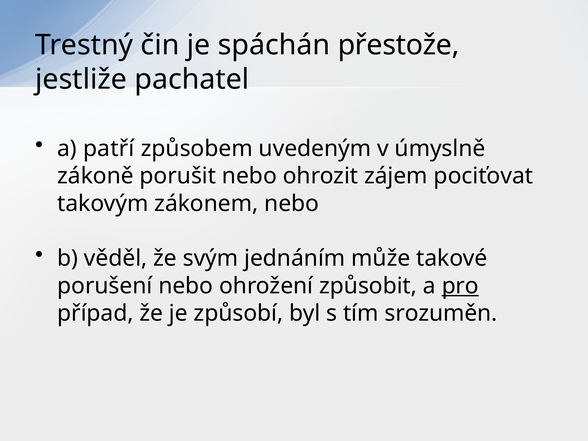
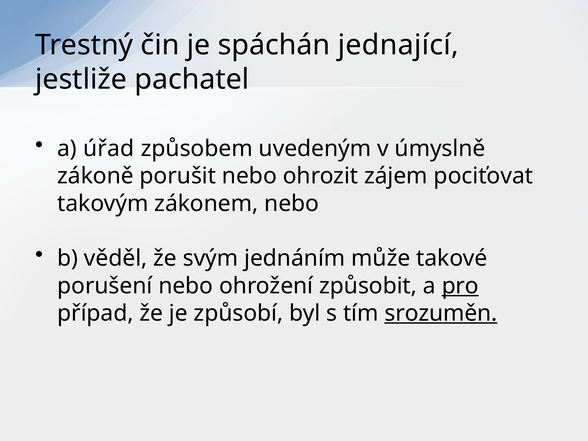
přestože: přestože -> jednající
patří: patří -> úřad
srozuměn underline: none -> present
